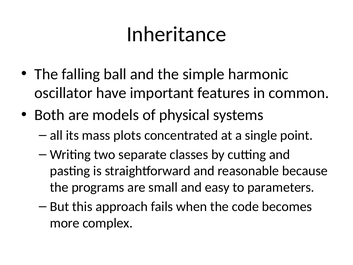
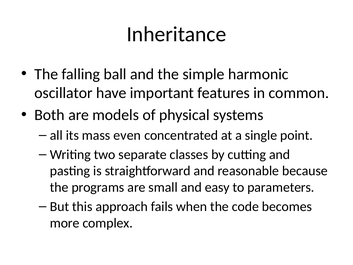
plots: plots -> even
